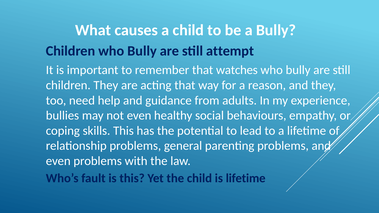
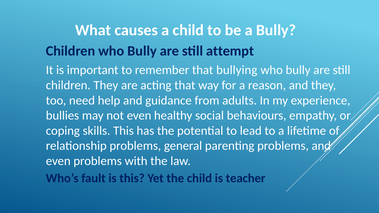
watches: watches -> bullying
is lifetime: lifetime -> teacher
